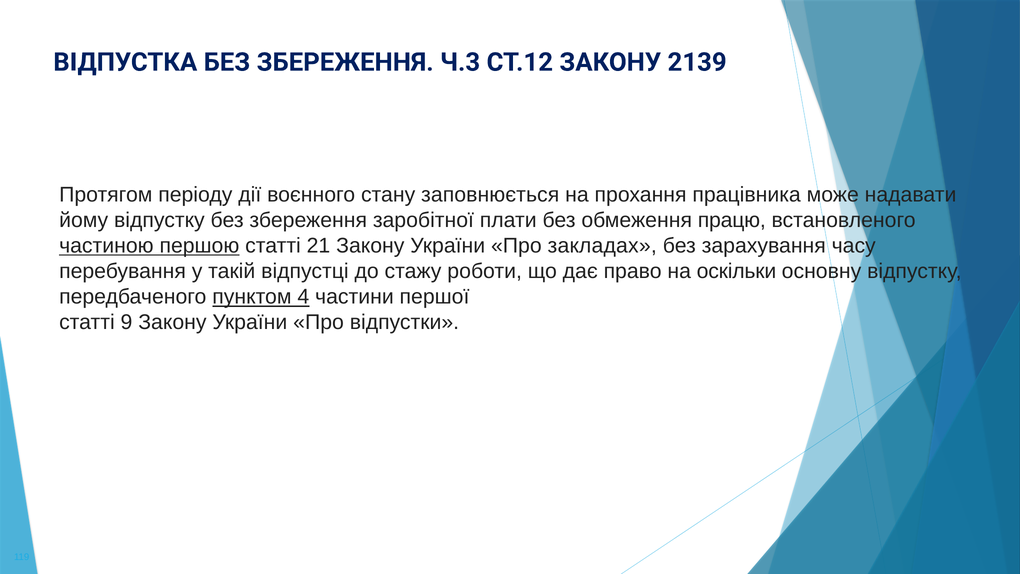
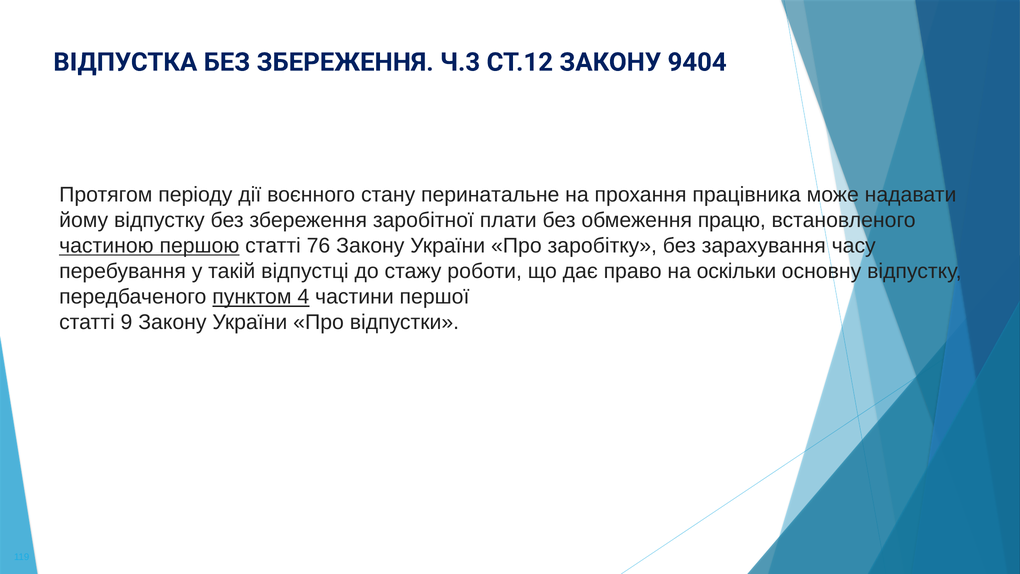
2139: 2139 -> 9404
заповнюється: заповнюється -> перинатальне
21: 21 -> 76
закладах: закладах -> заробітку
